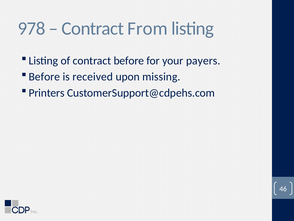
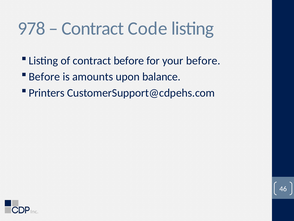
From: From -> Code
your payers: payers -> before
received: received -> amounts
missing: missing -> balance
